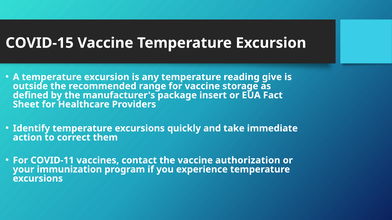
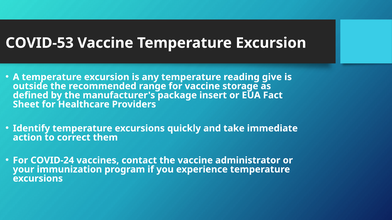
COVID-15: COVID-15 -> COVID-53
COVID-11: COVID-11 -> COVID-24
authorization: authorization -> administrator
